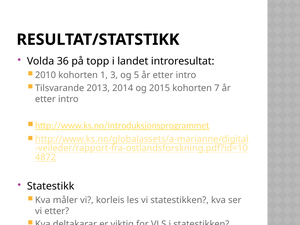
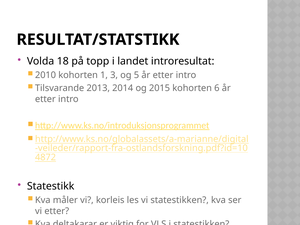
36: 36 -> 18
7: 7 -> 6
